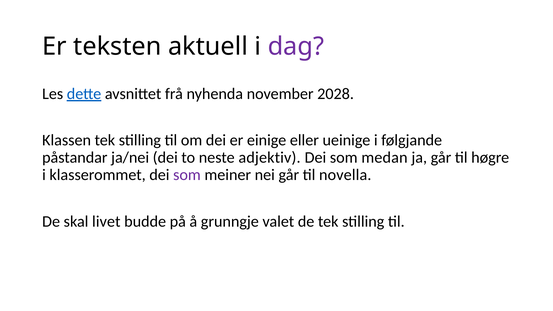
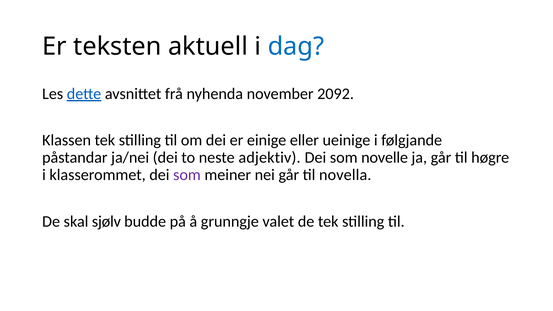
dag colour: purple -> blue
2028: 2028 -> 2092
medan: medan -> novelle
livet: livet -> sjølv
